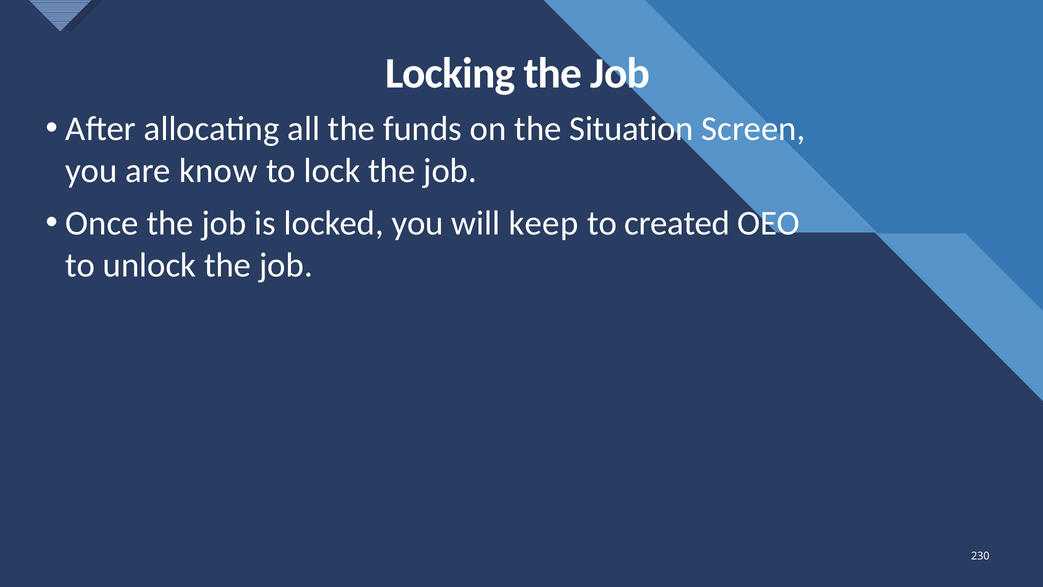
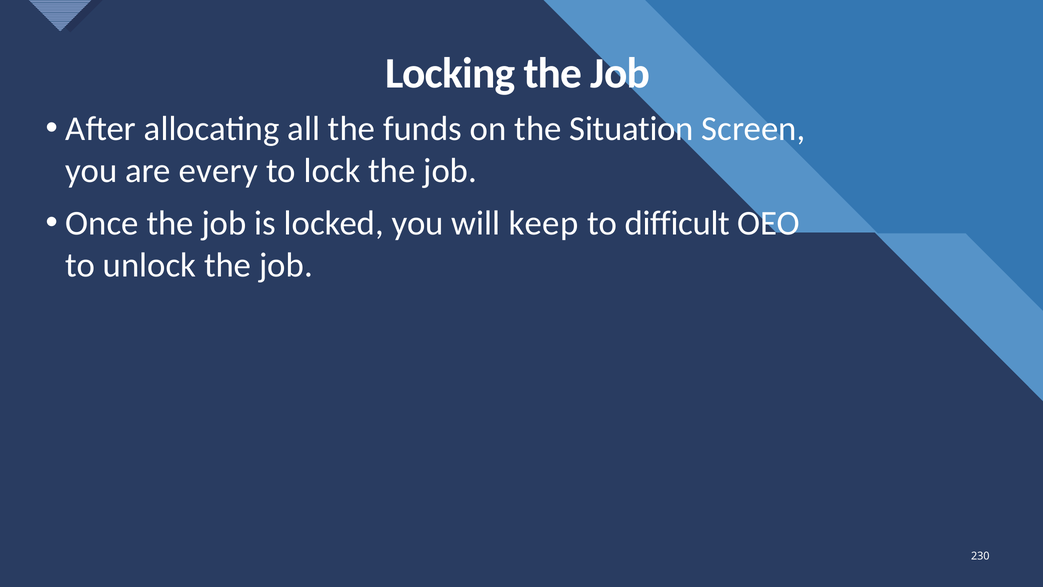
know: know -> every
created: created -> difficult
